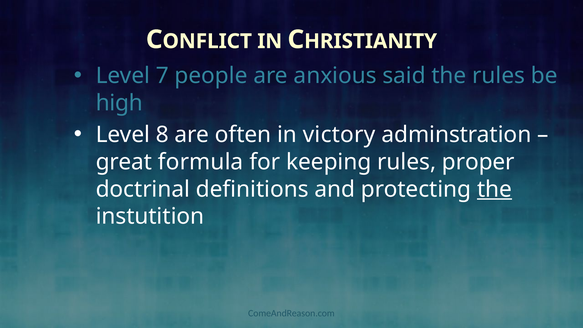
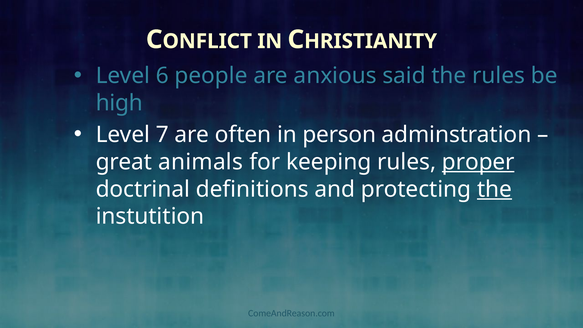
7: 7 -> 6
8: 8 -> 7
victory: victory -> person
formula: formula -> animals
proper underline: none -> present
